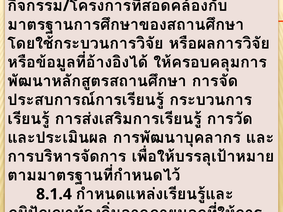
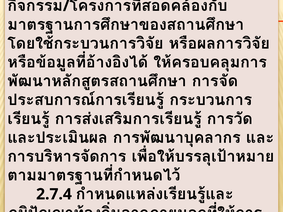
8.1.4: 8.1.4 -> 2.7.4
